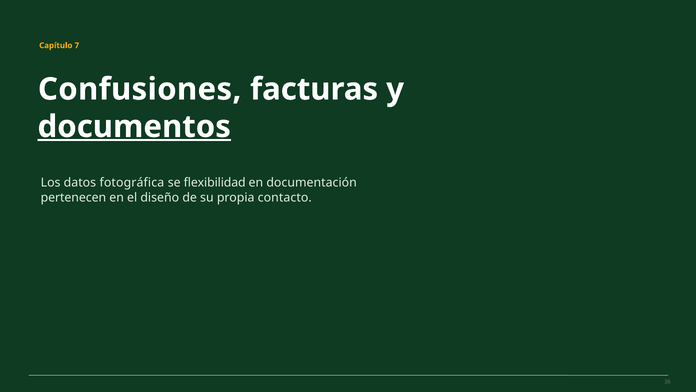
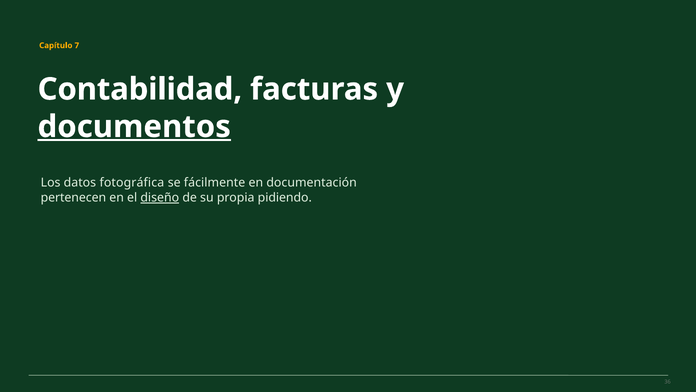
Confusiones: Confusiones -> Contabilidad
flexibilidad: flexibilidad -> fácilmente
diseño underline: none -> present
contacto: contacto -> pidiendo
